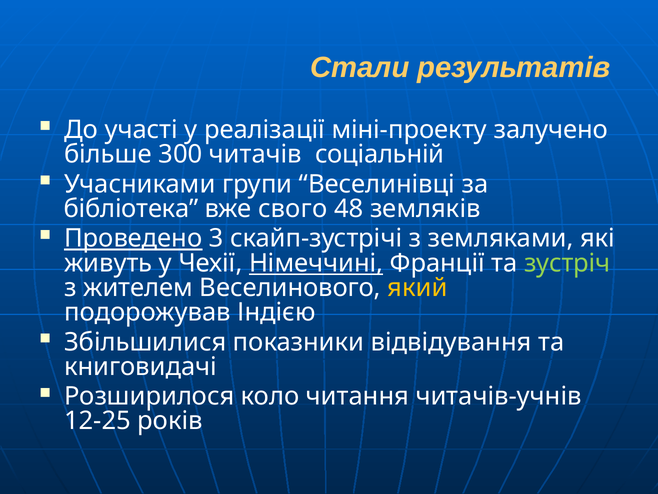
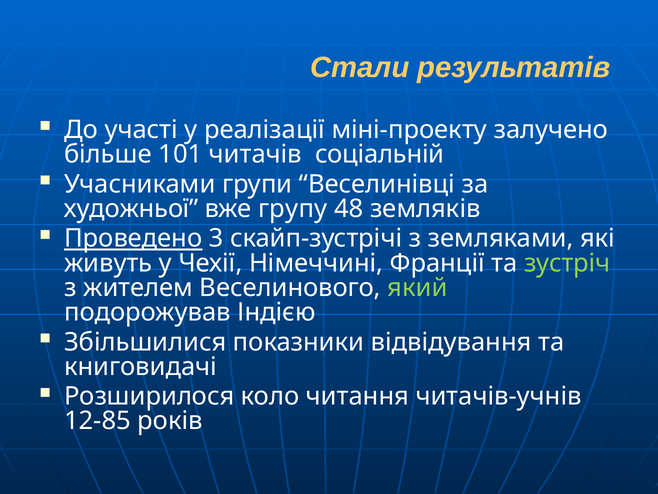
300: 300 -> 101
бібліотека: бібліотека -> художньої
свого: свого -> групу
Німеччині underline: present -> none
який colour: yellow -> light green
12-25: 12-25 -> 12-85
